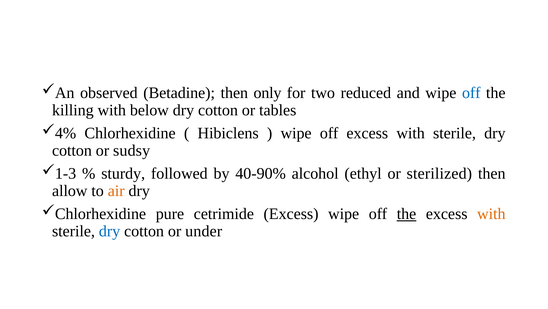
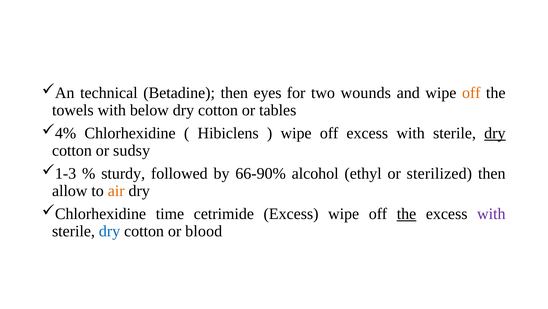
observed: observed -> technical
only: only -> eyes
reduced: reduced -> wounds
off at (471, 93) colour: blue -> orange
killing: killing -> towels
dry at (495, 133) underline: none -> present
40-90%: 40-90% -> 66-90%
pure: pure -> time
with at (491, 213) colour: orange -> purple
under: under -> blood
